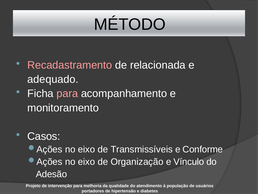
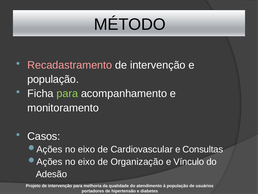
relacionada at (158, 65): relacionada -> intervenção
adequado at (53, 79): adequado -> população
para at (67, 93) colour: pink -> light green
Transmissíveis: Transmissíveis -> Cardiovascular
Conforme: Conforme -> Consultas
